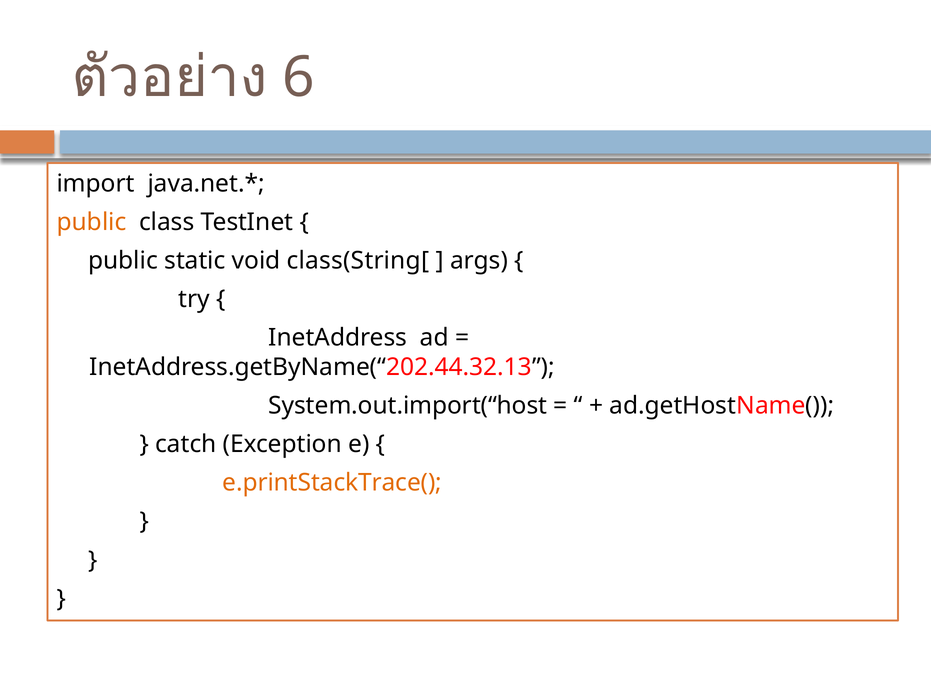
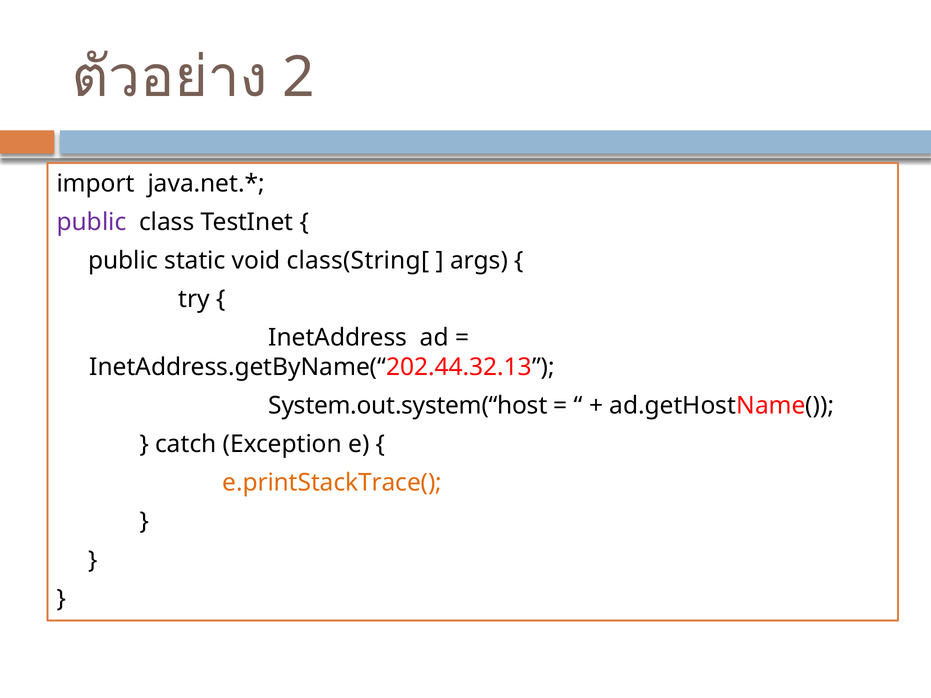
6: 6 -> 2
public at (92, 222) colour: orange -> purple
System.out.import(“host: System.out.import(“host -> System.out.system(“host
